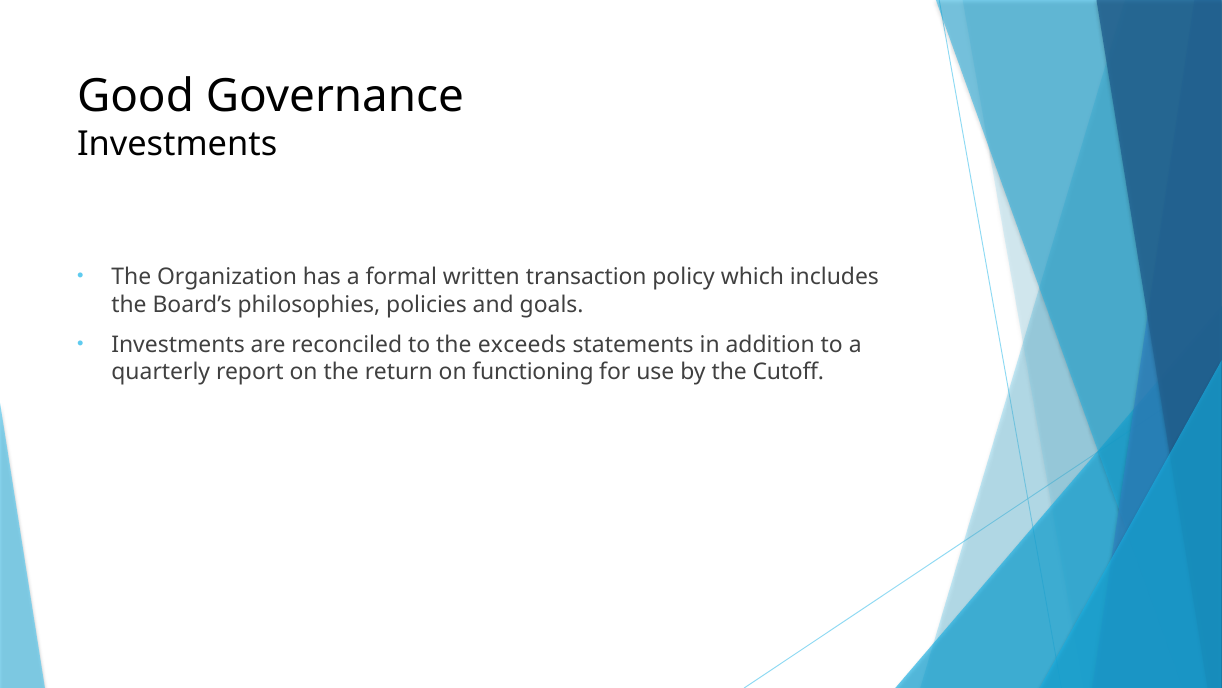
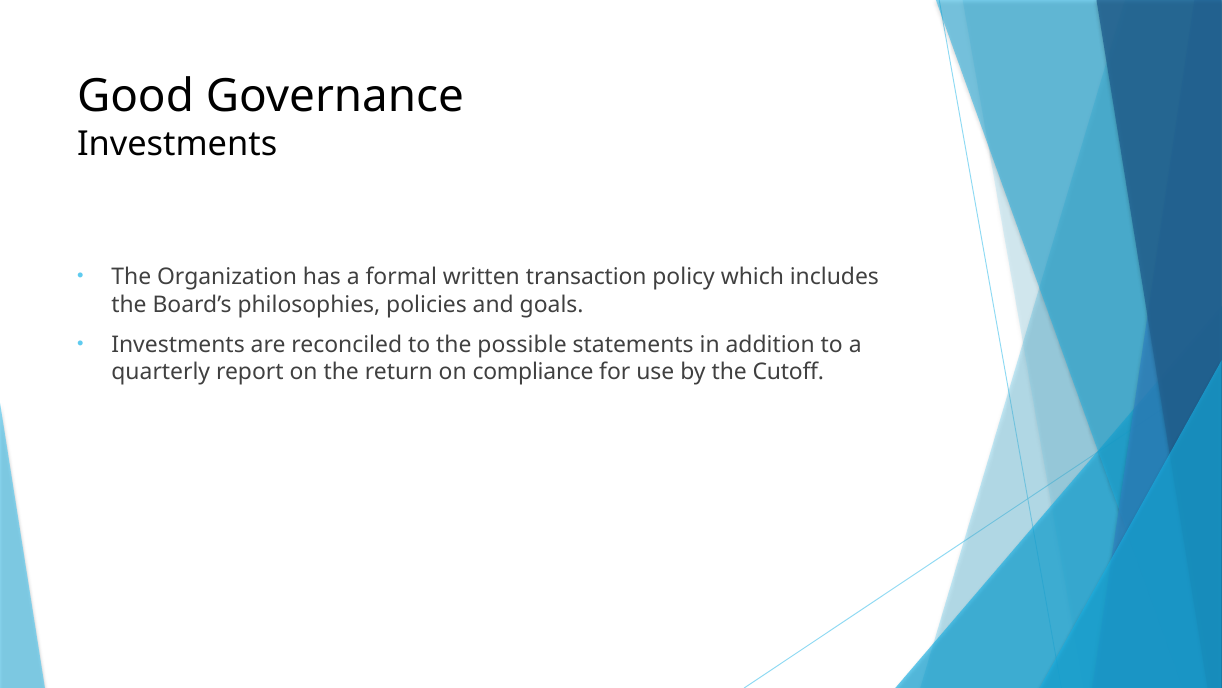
exceeds: exceeds -> possible
functioning: functioning -> compliance
